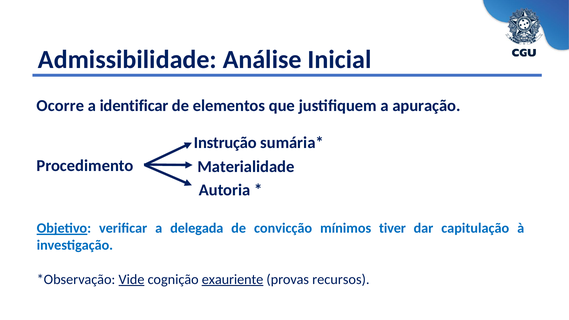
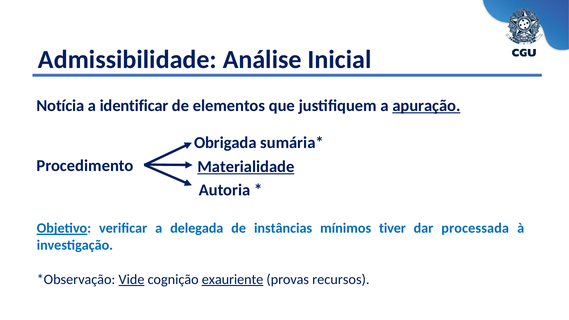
Ocorre: Ocorre -> Notícia
apuração underline: none -> present
Instrução: Instrução -> Obrigada
Materialidade underline: none -> present
convicção: convicção -> instâncias
capitulação: capitulação -> processada
